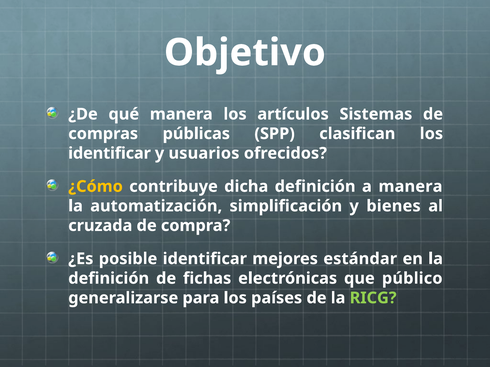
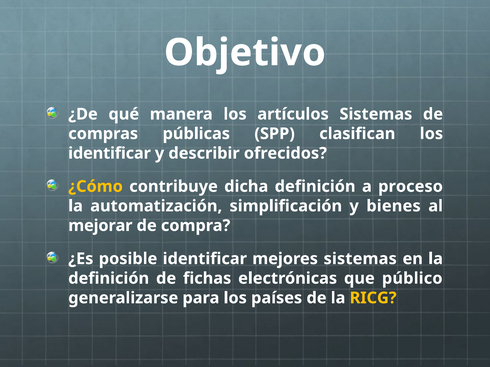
usuarios: usuarios -> describir
a manera: manera -> proceso
cruzada: cruzada -> mejorar
mejores estándar: estándar -> sistemas
RICG colour: light green -> yellow
